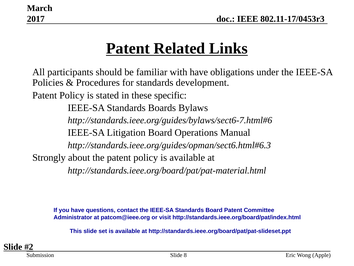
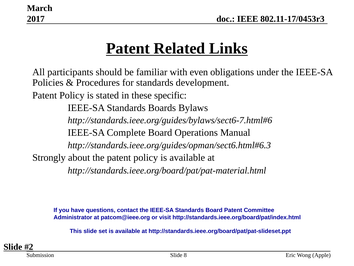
with have: have -> even
Litigation: Litigation -> Complete
